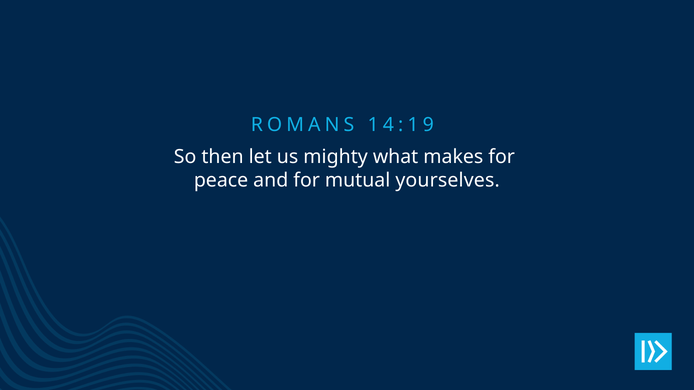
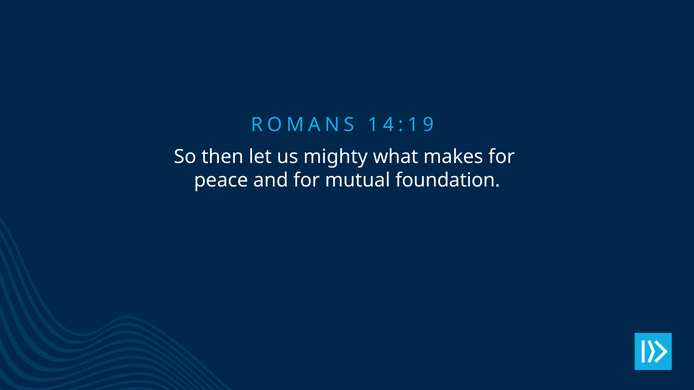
yourselves: yourselves -> foundation
